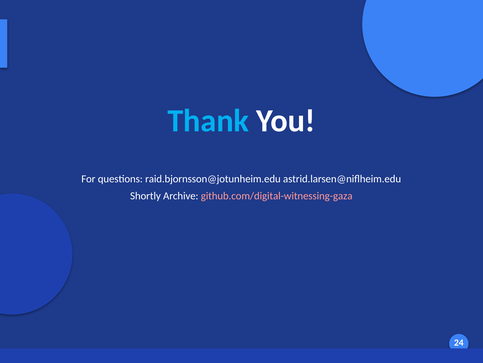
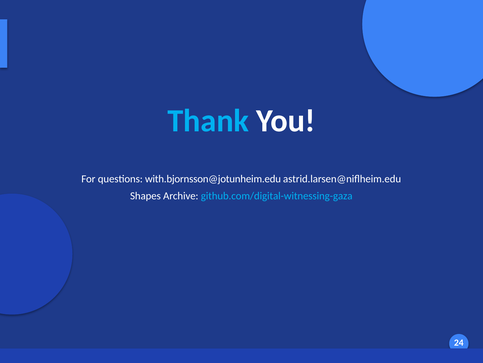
raid.bjornsson@jotunheim.edu: raid.bjornsson@jotunheim.edu -> with.bjornsson@jotunheim.edu
Shortly: Shortly -> Shapes
github.com/digital-witnessing-gaza colour: pink -> light blue
